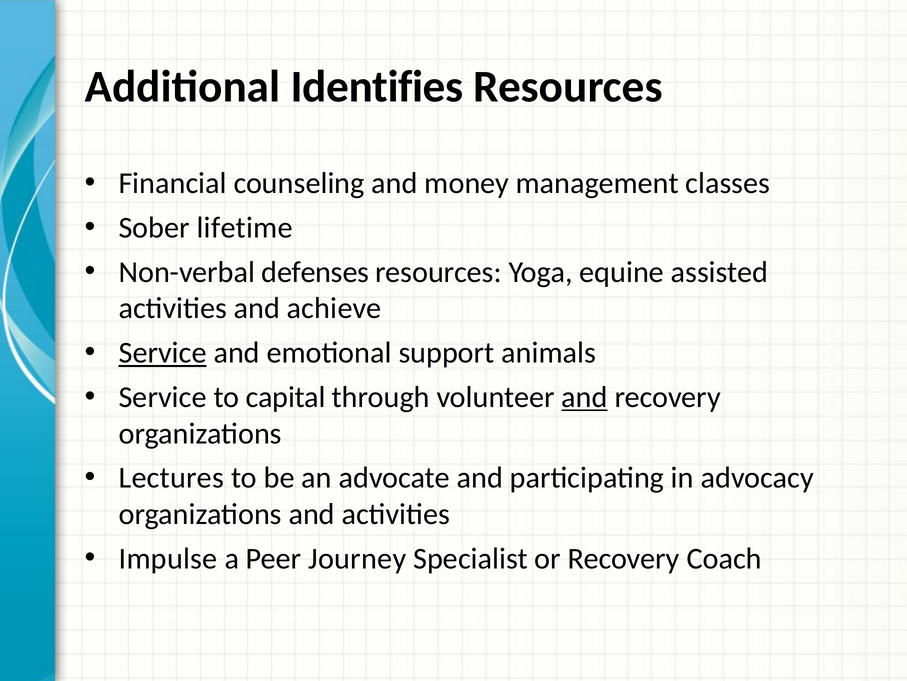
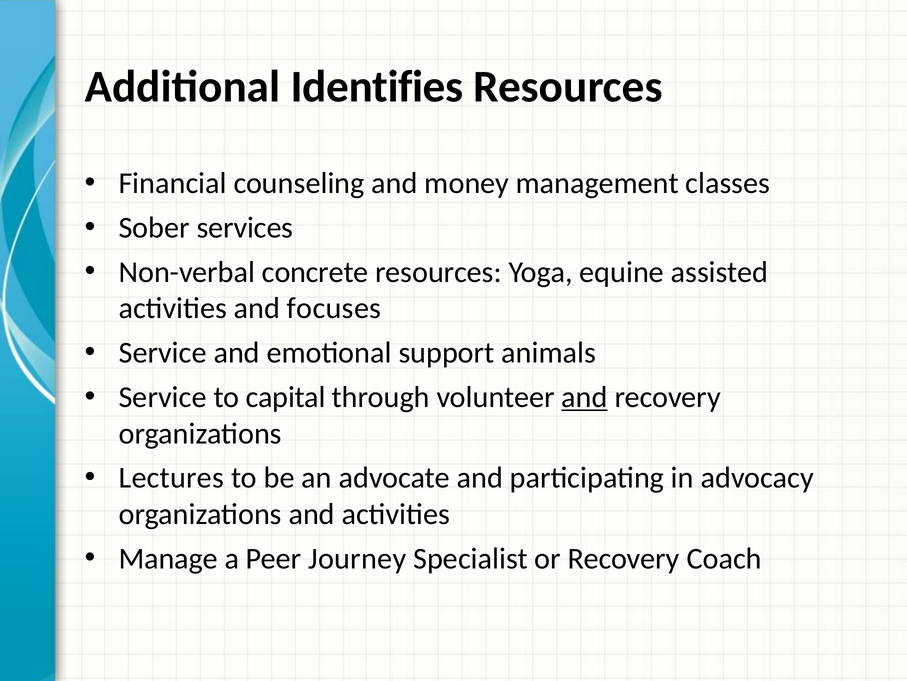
lifetime: lifetime -> services
defenses: defenses -> concrete
achieve: achieve -> focuses
Service at (163, 352) underline: present -> none
Impulse: Impulse -> Manage
